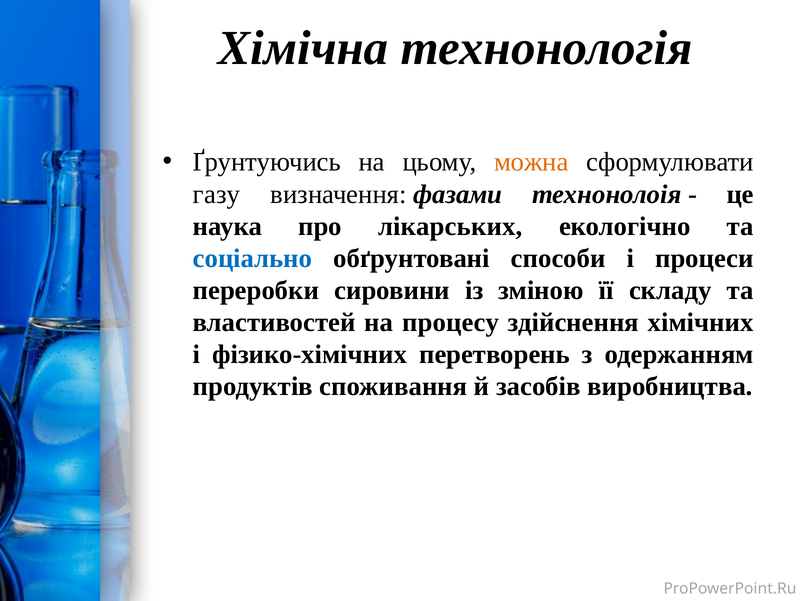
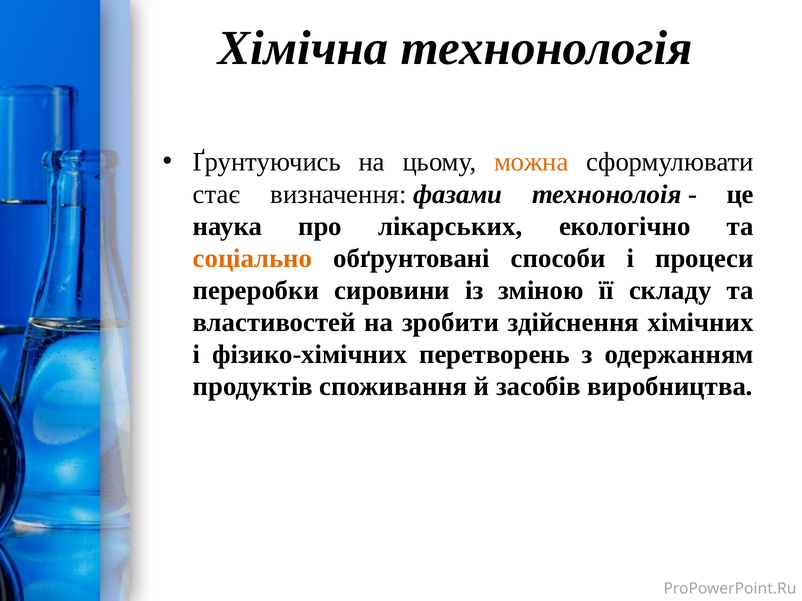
газу: газу -> стає
соціально colour: blue -> orange
процесу: процесу -> зробити
